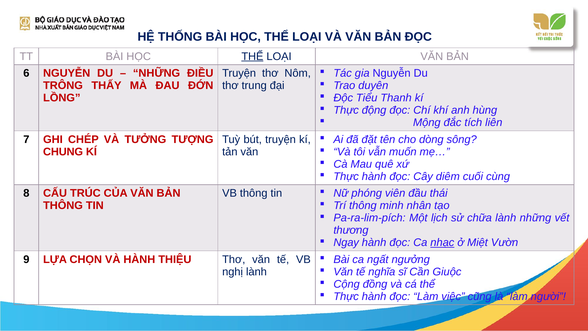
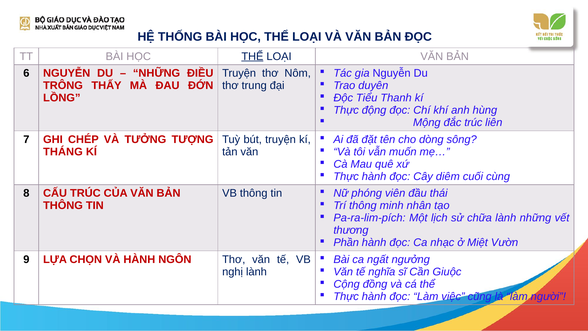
đắc tích: tích -> trúc
CHUNG: CHUNG -> THÁNG
Ngay: Ngay -> Phần
nhạc underline: present -> none
THIỆU: THIỆU -> NGÔN
